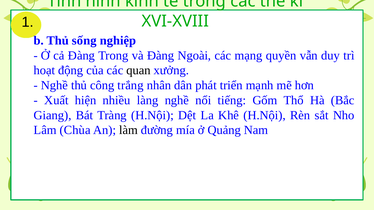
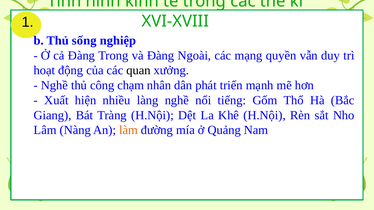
trắng: trắng -> chạm
Chùa: Chùa -> Nàng
làm colour: black -> orange
